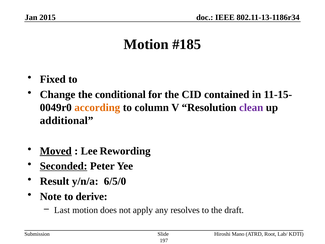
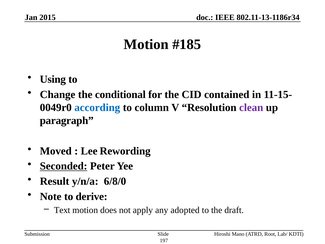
Fixed: Fixed -> Using
according colour: orange -> blue
additional: additional -> paragraph
Moved underline: present -> none
6/5/0: 6/5/0 -> 6/8/0
Last: Last -> Text
resolves: resolves -> adopted
